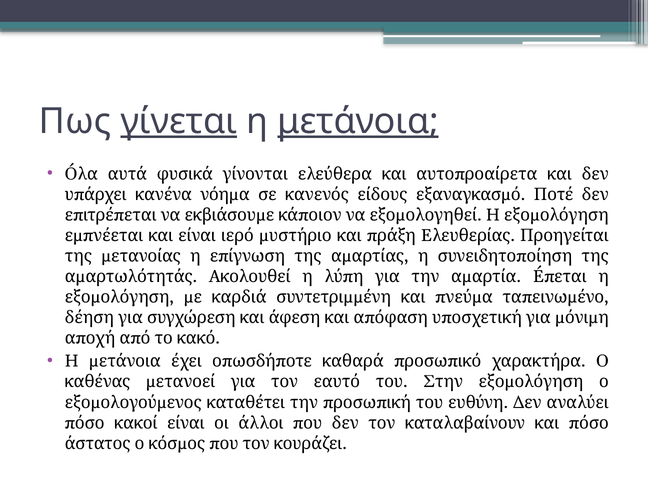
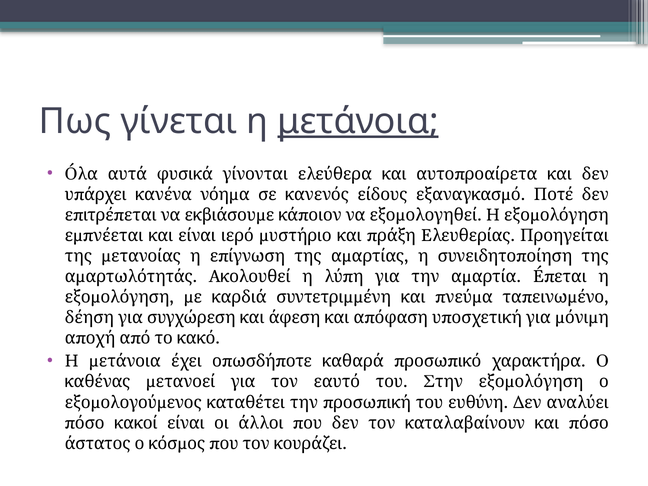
γίνεται underline: present -> none
